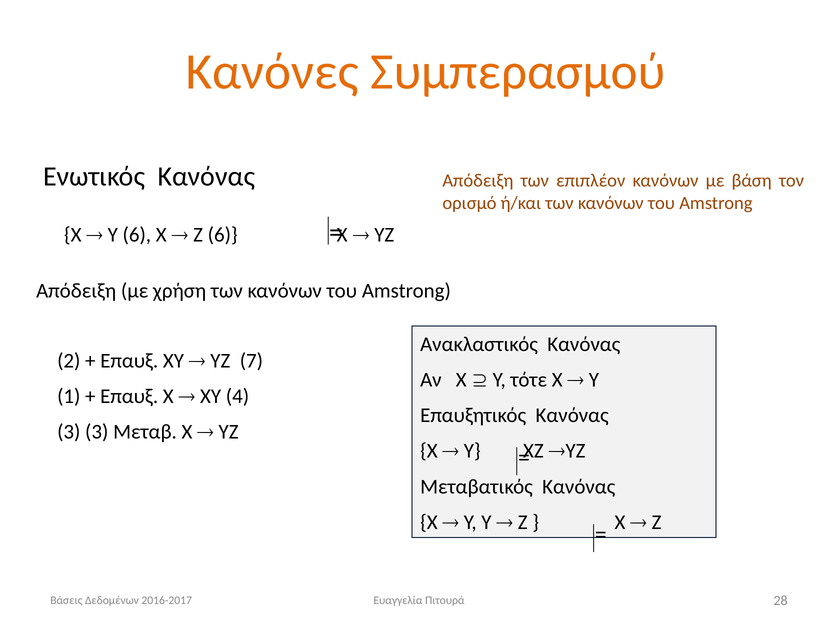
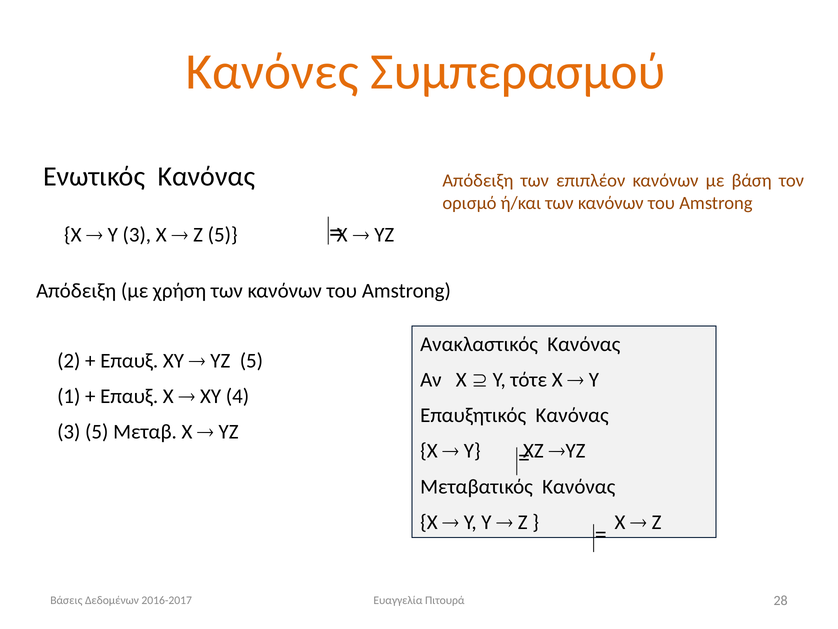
Y 6: 6 -> 3
Z 6: 6 -> 5
YZ 7: 7 -> 5
3 3: 3 -> 5
